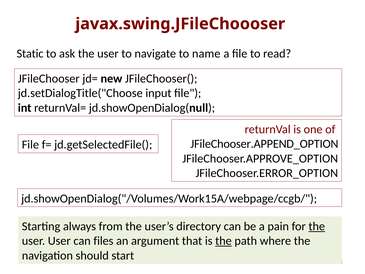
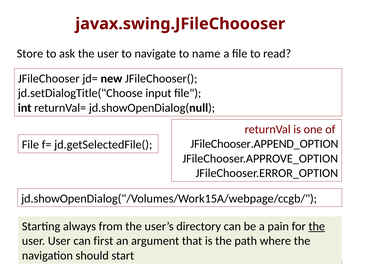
Static: Static -> Store
files: files -> first
the at (223, 241) underline: present -> none
